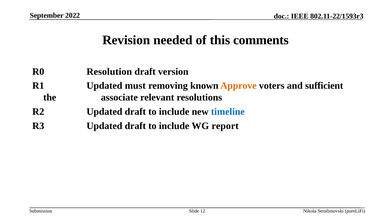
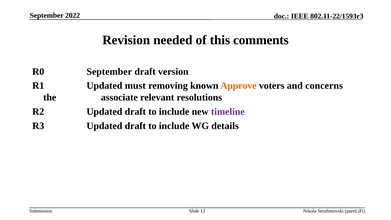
R0 Resolution: Resolution -> September
sufficient: sufficient -> concerns
timeline colour: blue -> purple
report: report -> details
